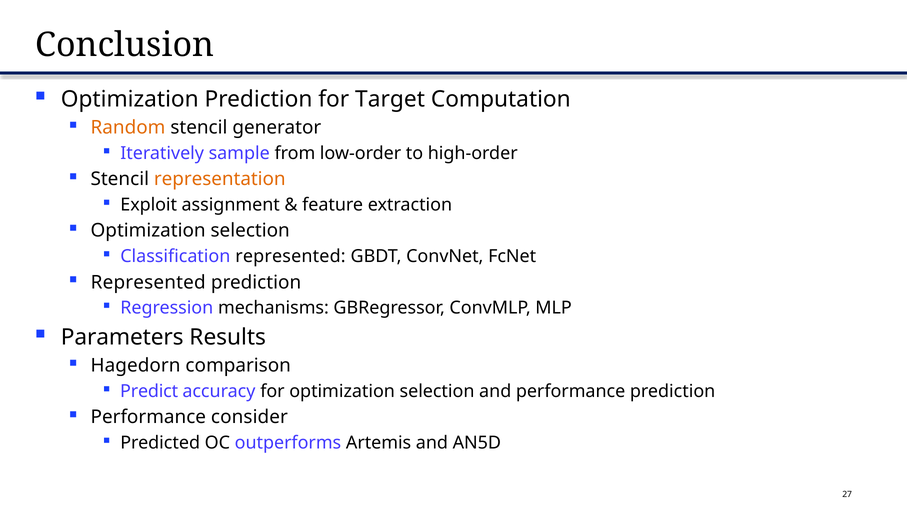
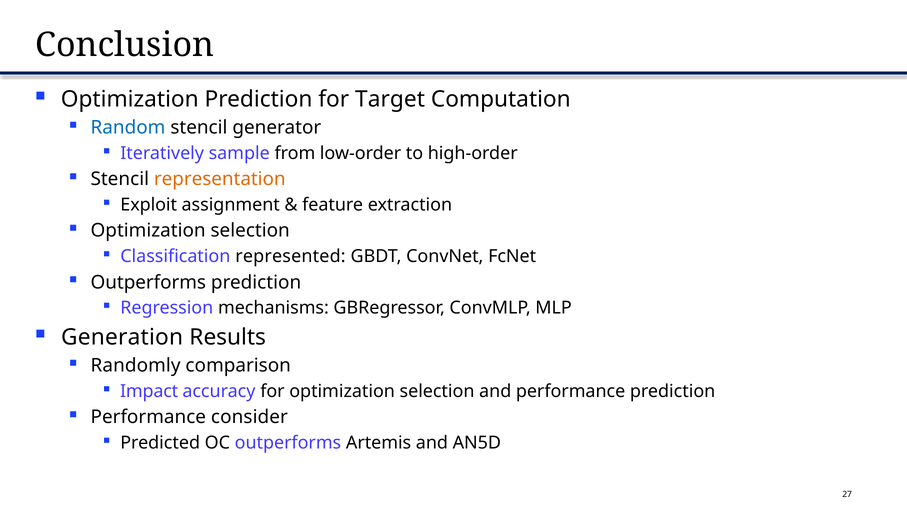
Random colour: orange -> blue
Represented at (148, 282): Represented -> Outperforms
Parameters: Parameters -> Generation
Hagedorn: Hagedorn -> Randomly
Predict: Predict -> Impact
